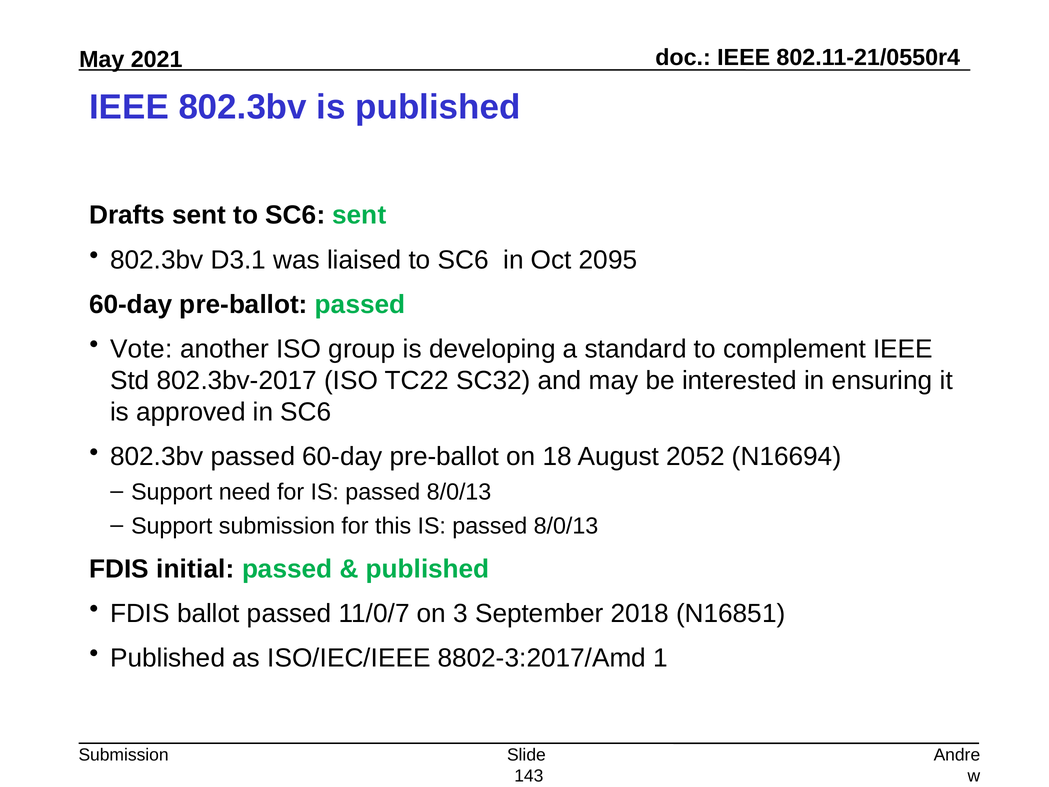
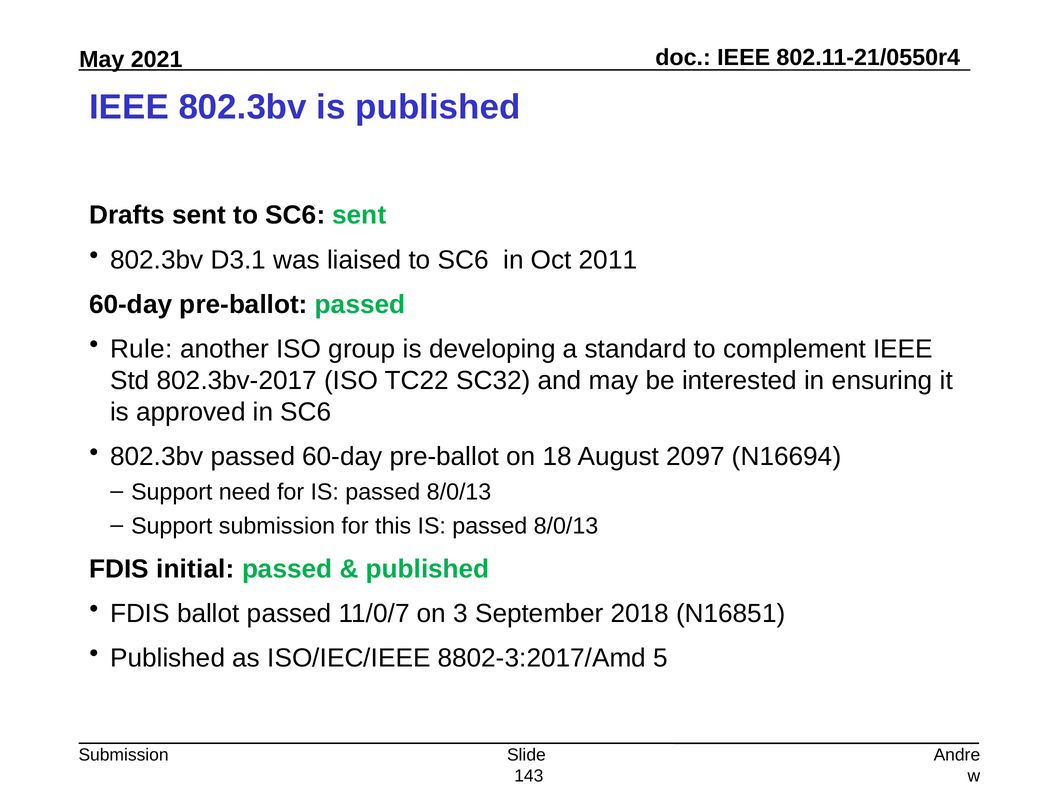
2095: 2095 -> 2011
Vote: Vote -> Rule
2052: 2052 -> 2097
1: 1 -> 5
